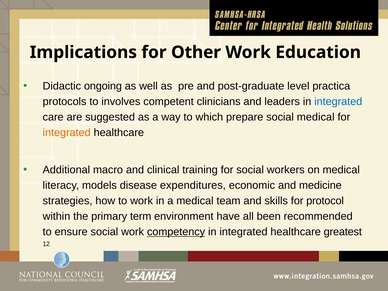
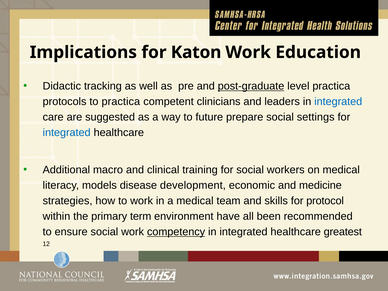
Other: Other -> Katon
ongoing: ongoing -> tracking
post-graduate underline: none -> present
to involves: involves -> practica
which: which -> future
social medical: medical -> settings
integrated at (67, 133) colour: orange -> blue
expenditures: expenditures -> development
